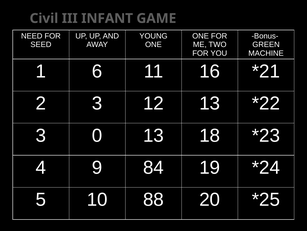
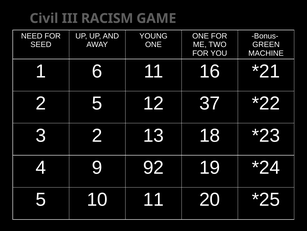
INFANT: INFANT -> RACISM
2 3: 3 -> 5
12 13: 13 -> 37
3 0: 0 -> 2
84: 84 -> 92
10 88: 88 -> 11
